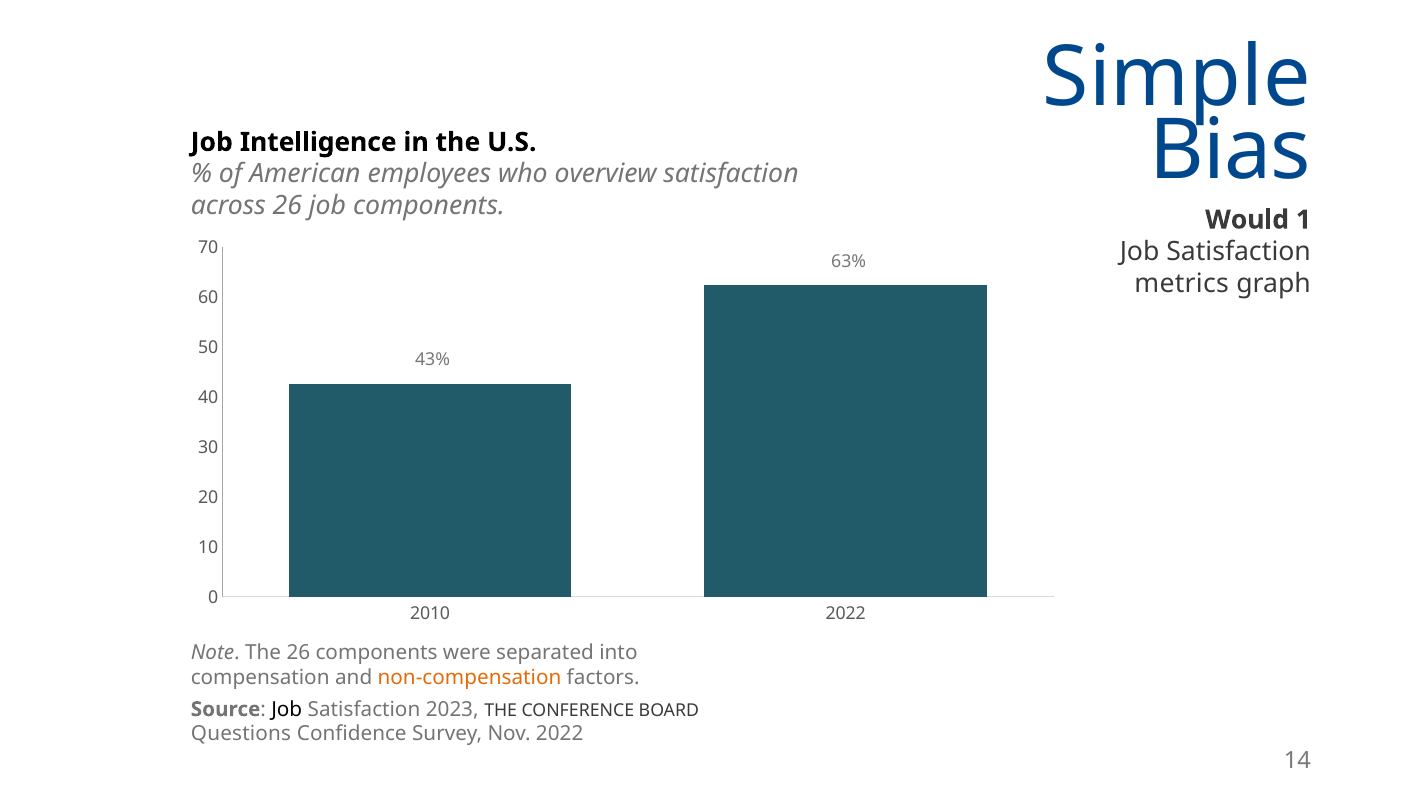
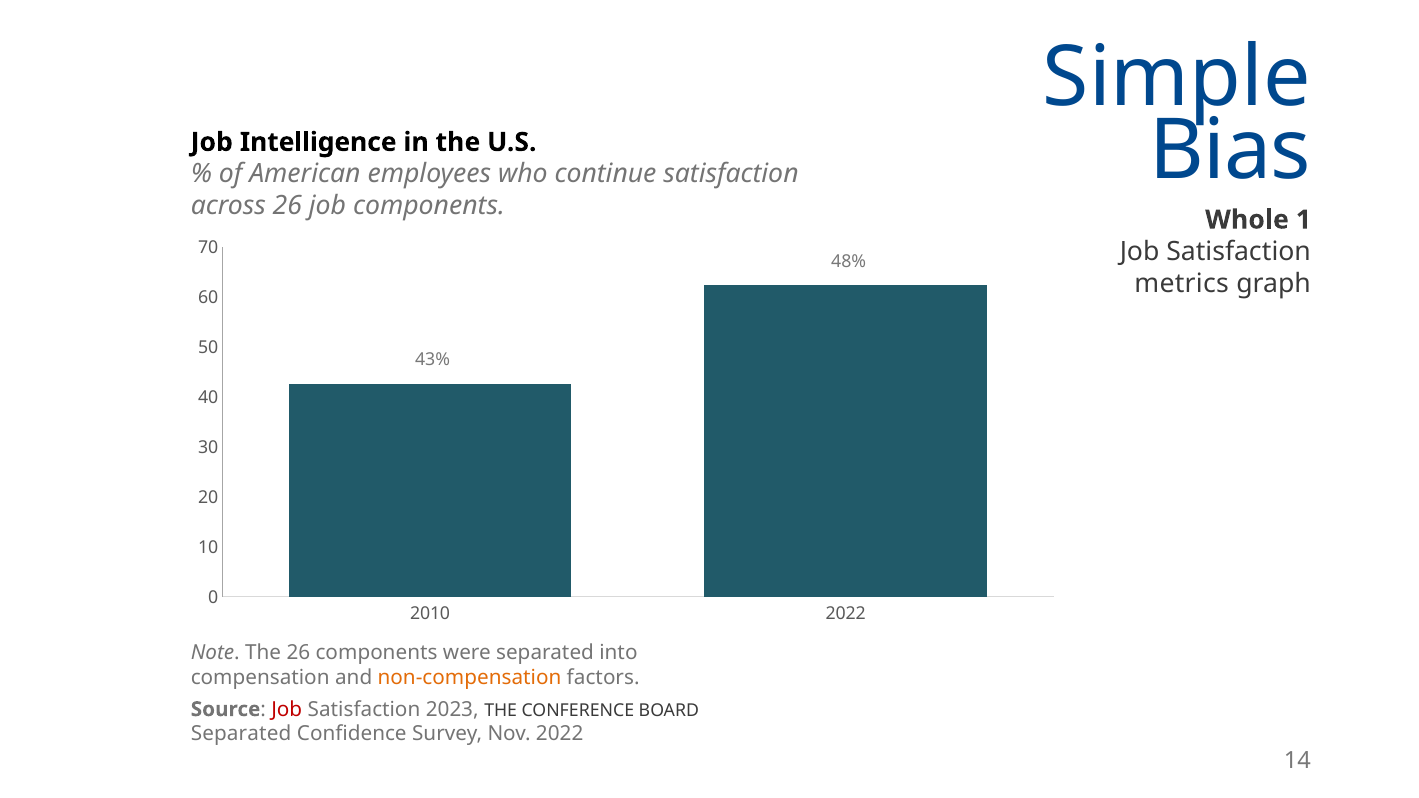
overview: overview -> continue
Would: Would -> Whole
63%: 63% -> 48%
Job at (287, 709) colour: black -> red
Questions at (241, 734): Questions -> Separated
